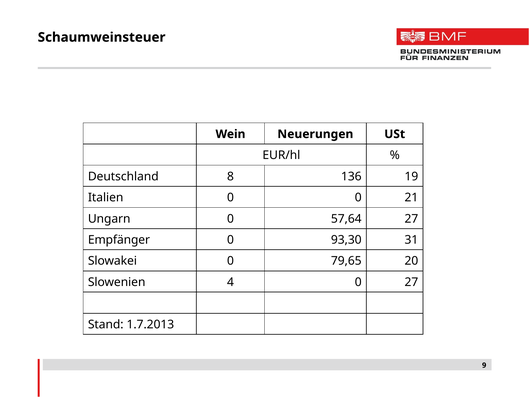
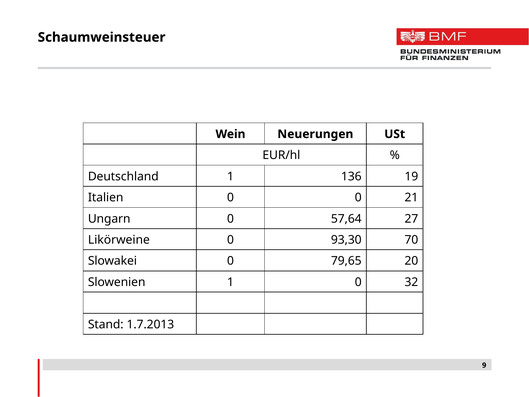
Deutschland 8: 8 -> 1
Empfänger: Empfänger -> Likörweine
31: 31 -> 70
Slowenien 4: 4 -> 1
0 27: 27 -> 32
